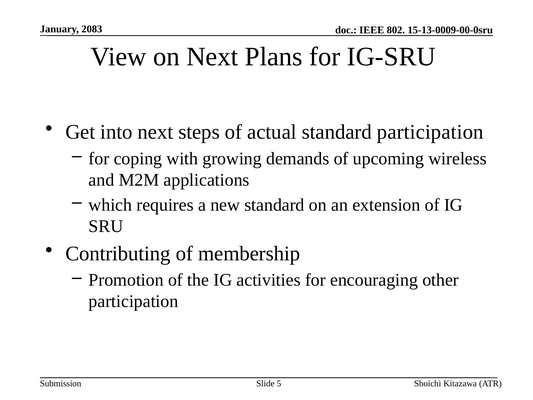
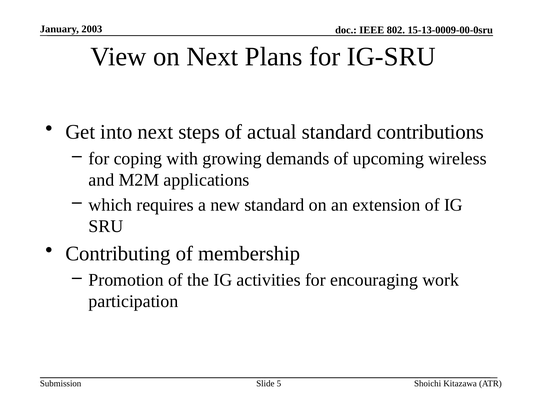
2083: 2083 -> 2003
standard participation: participation -> contributions
other: other -> work
